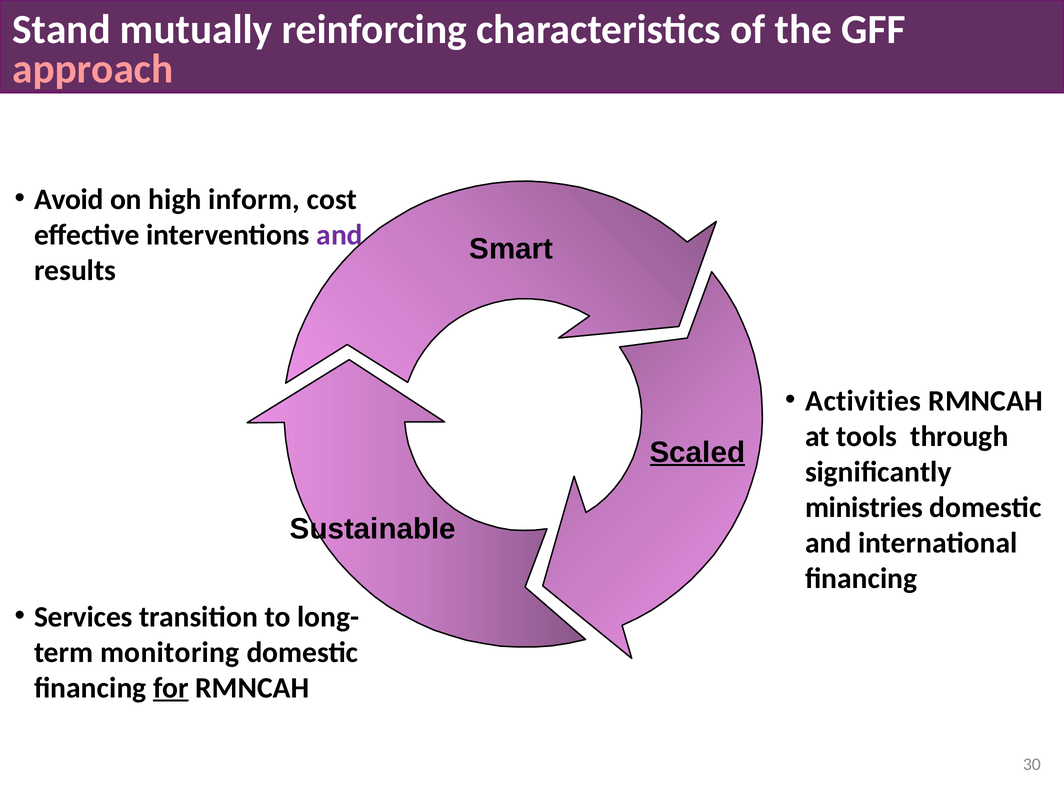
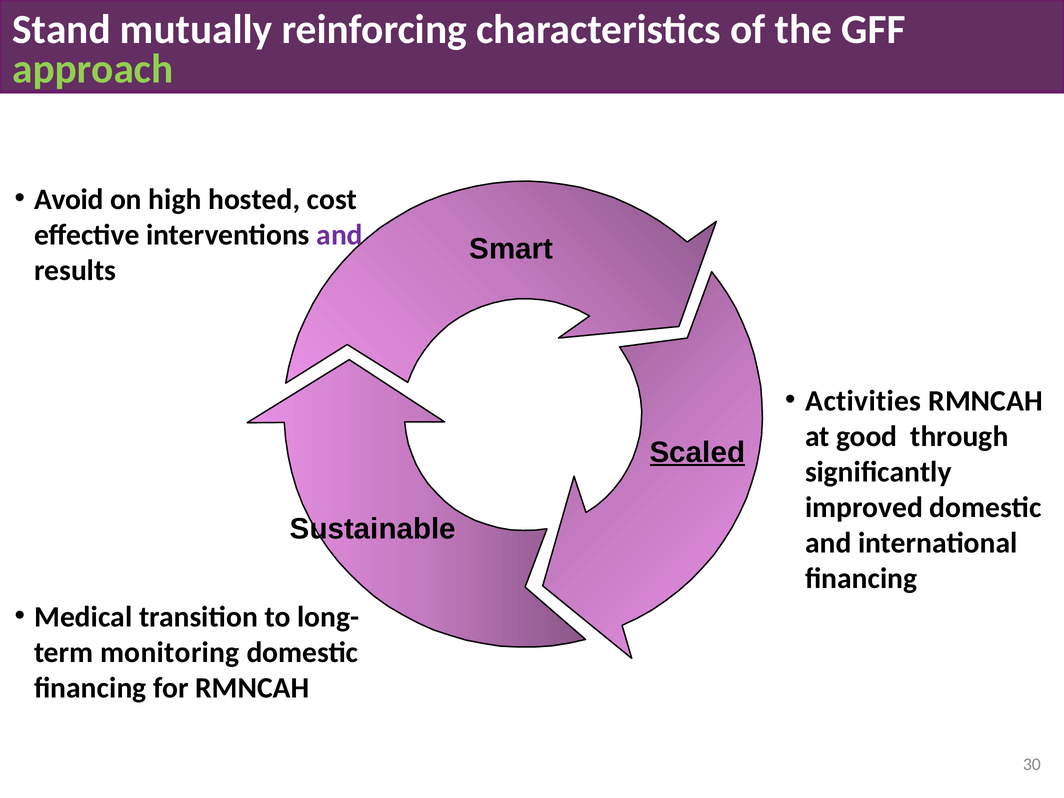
approach colour: pink -> light green
inform: inform -> hosted
tools: tools -> good
ministries: ministries -> improved
Services: Services -> Medical
for underline: present -> none
